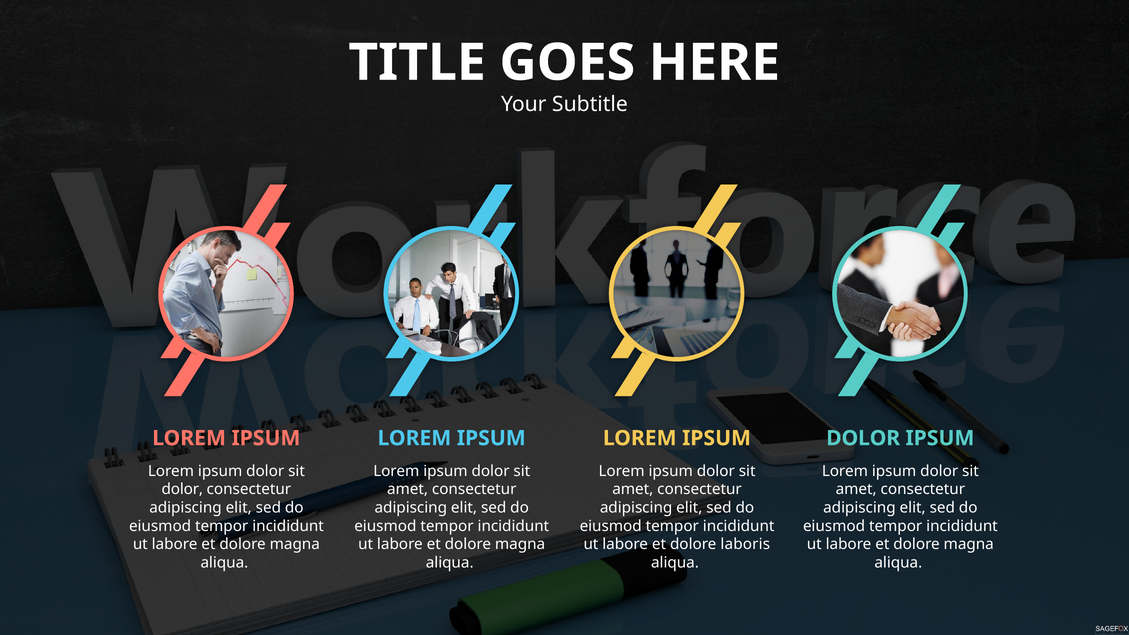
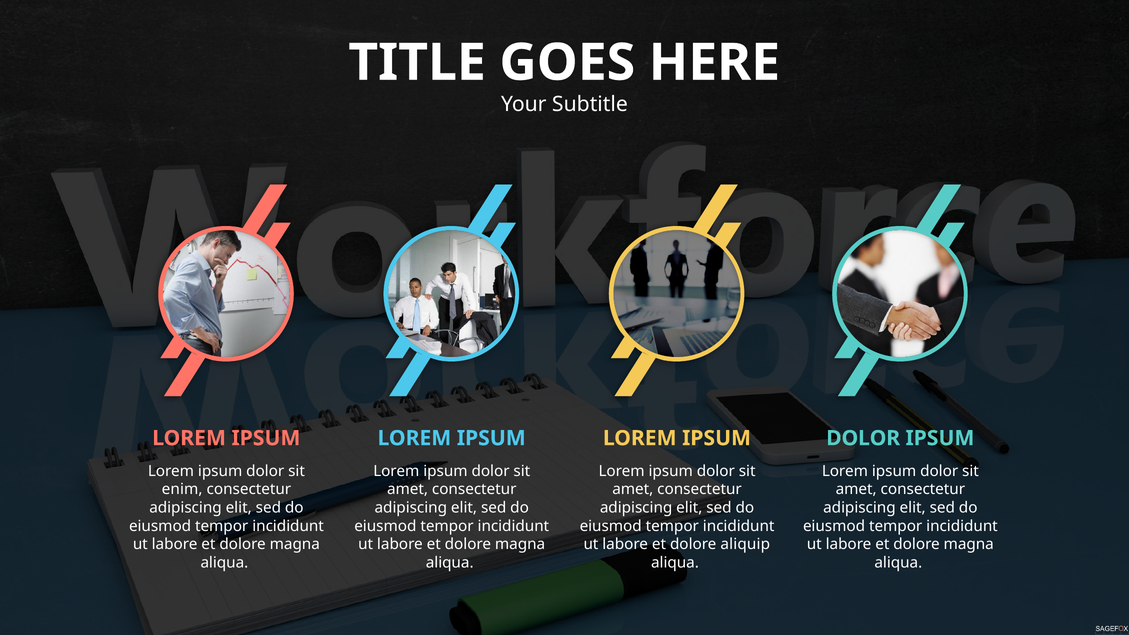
dolor at (182, 489): dolor -> enim
laboris: laboris -> aliquip
